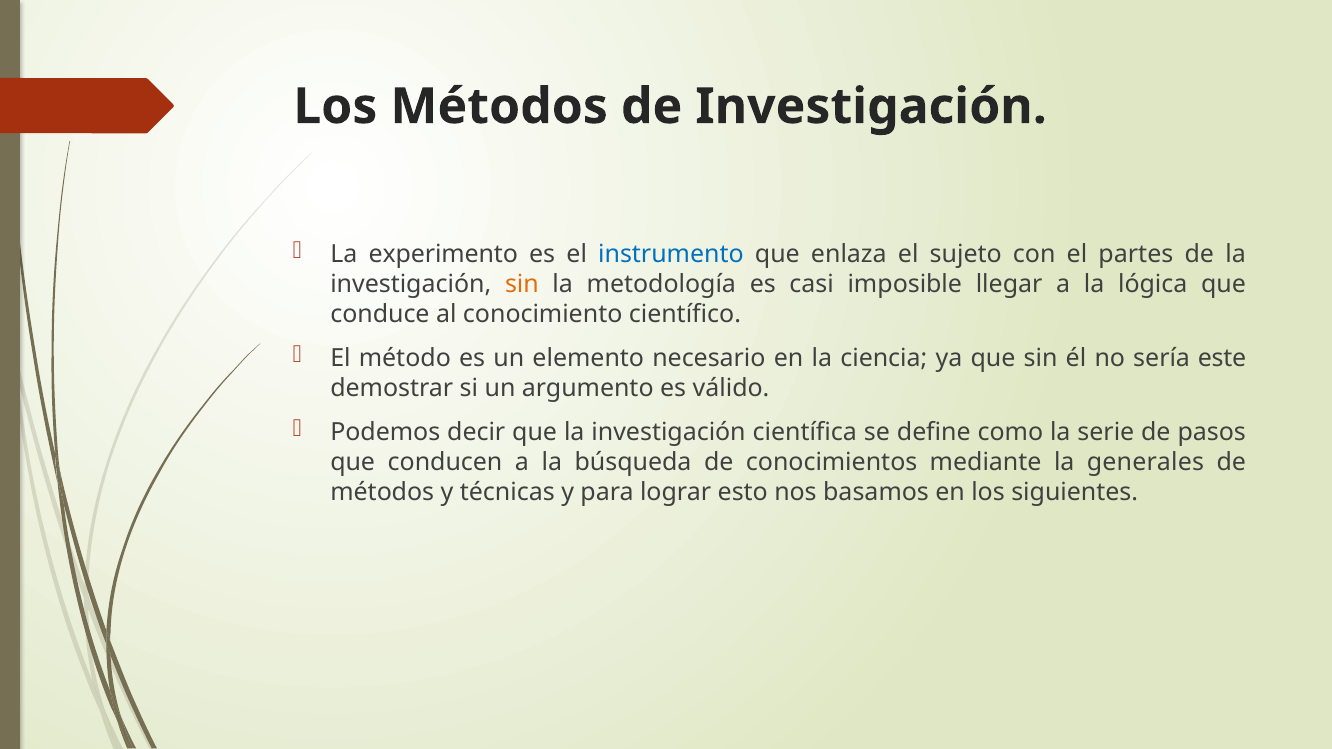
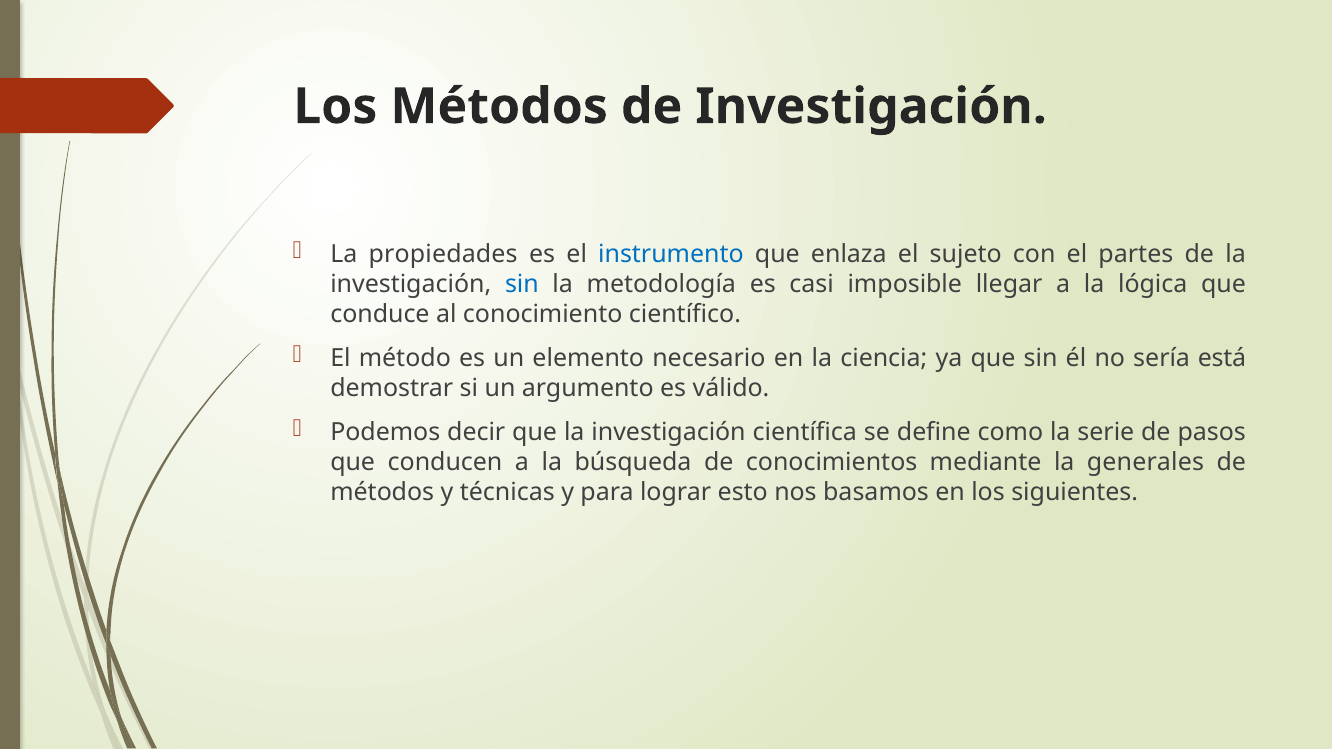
experimento: experimento -> propiedades
sin at (522, 285) colour: orange -> blue
este: este -> está
